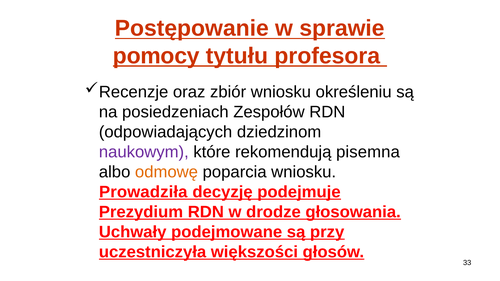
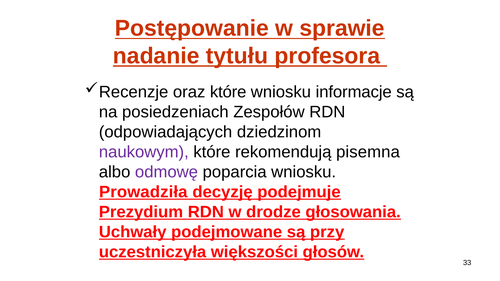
pomocy: pomocy -> nadanie
oraz zbiór: zbiór -> które
określeniu: określeniu -> informacje
odmowę colour: orange -> purple
